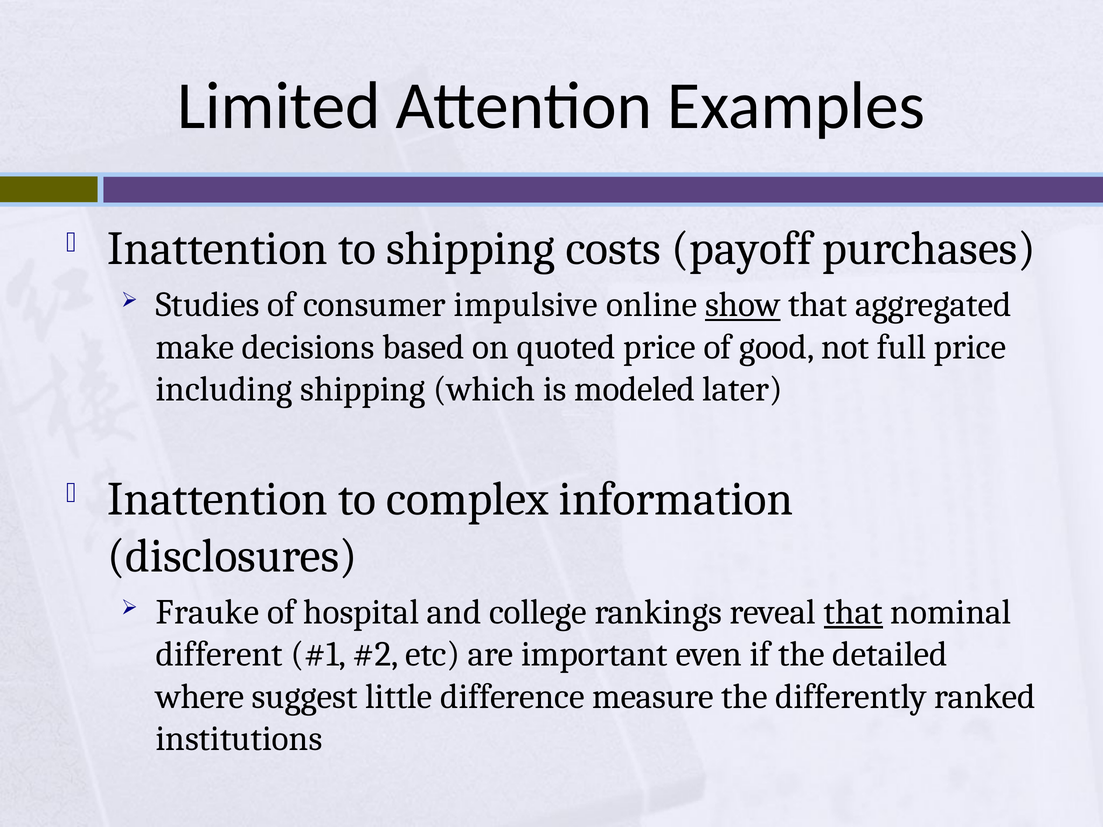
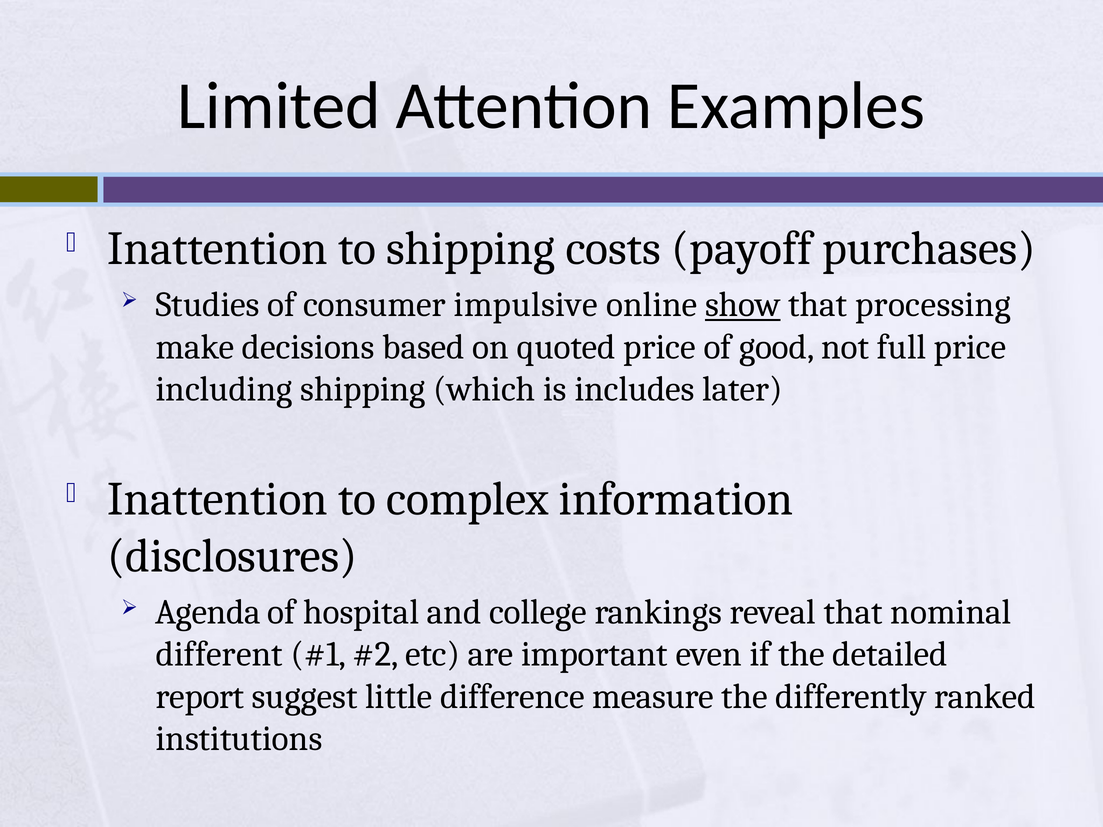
aggregated: aggregated -> processing
modeled: modeled -> includes
Frauke: Frauke -> Agenda
that at (853, 612) underline: present -> none
where: where -> report
